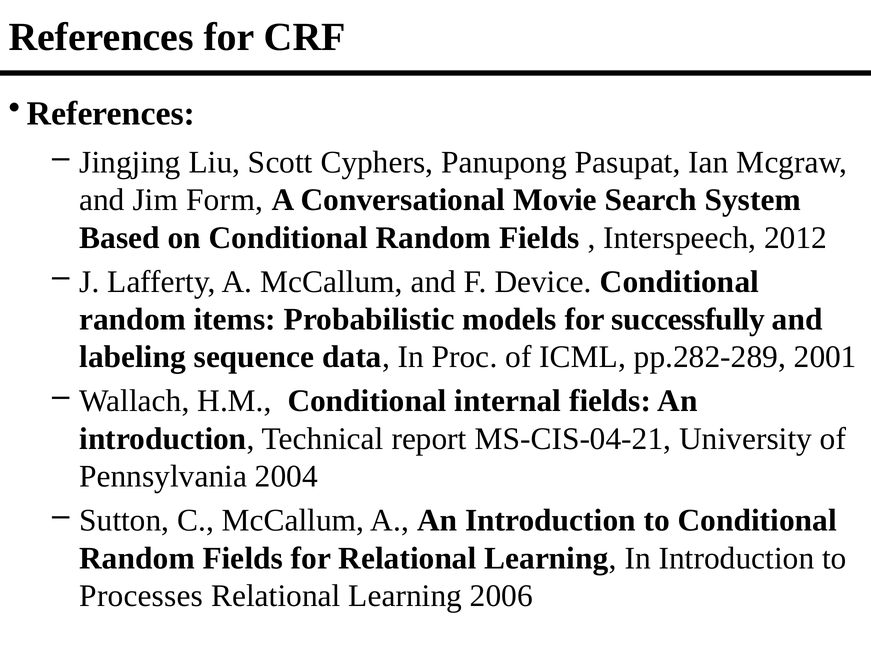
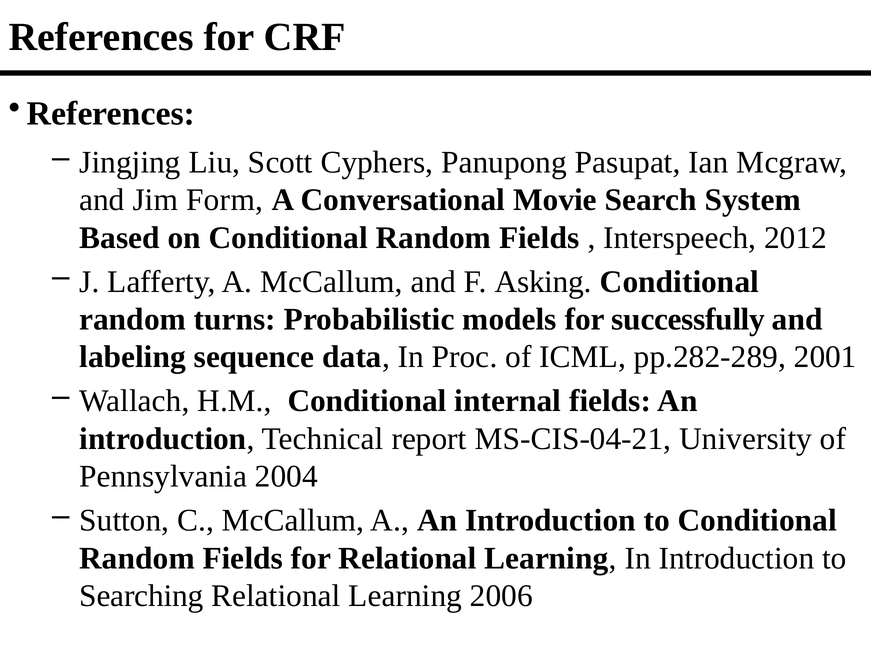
Device: Device -> Asking
items: items -> turns
Processes: Processes -> Searching
